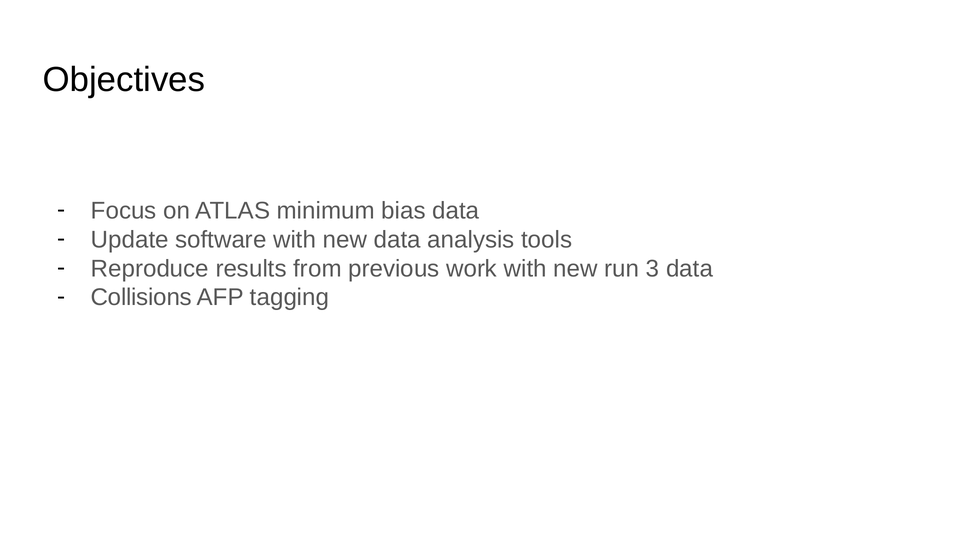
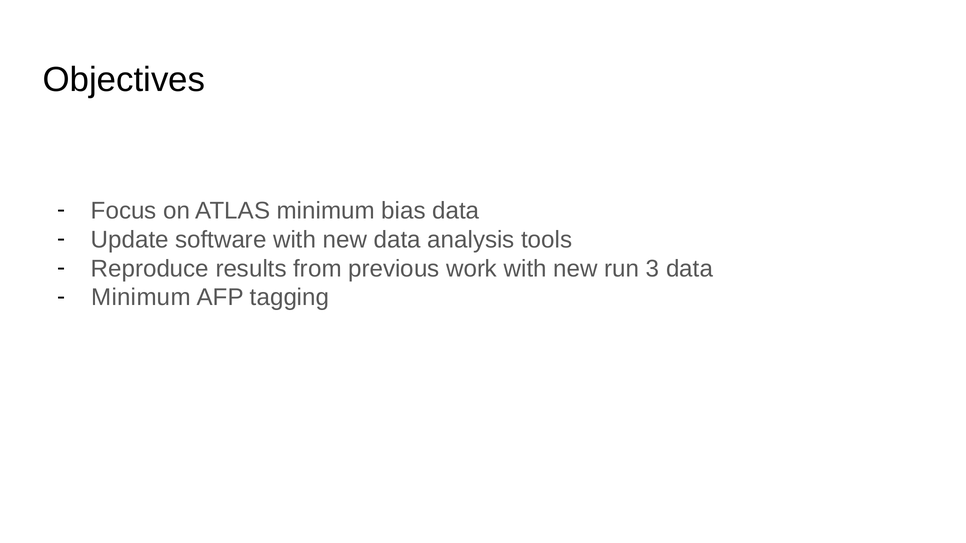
Collisions at (141, 298): Collisions -> Minimum
